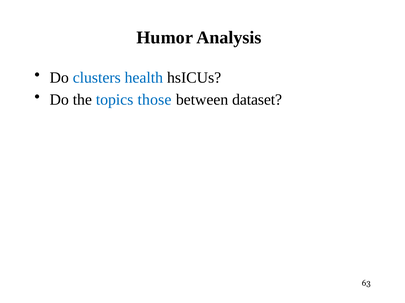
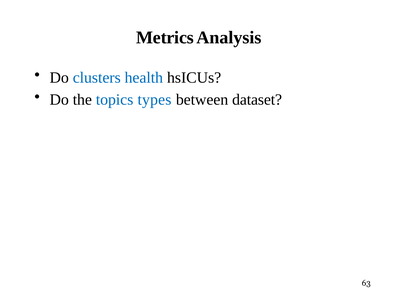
Humor: Humor -> Metrics
those: those -> types
